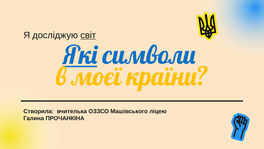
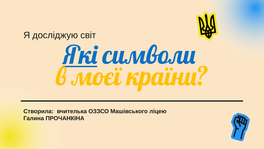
світ underline: present -> none
